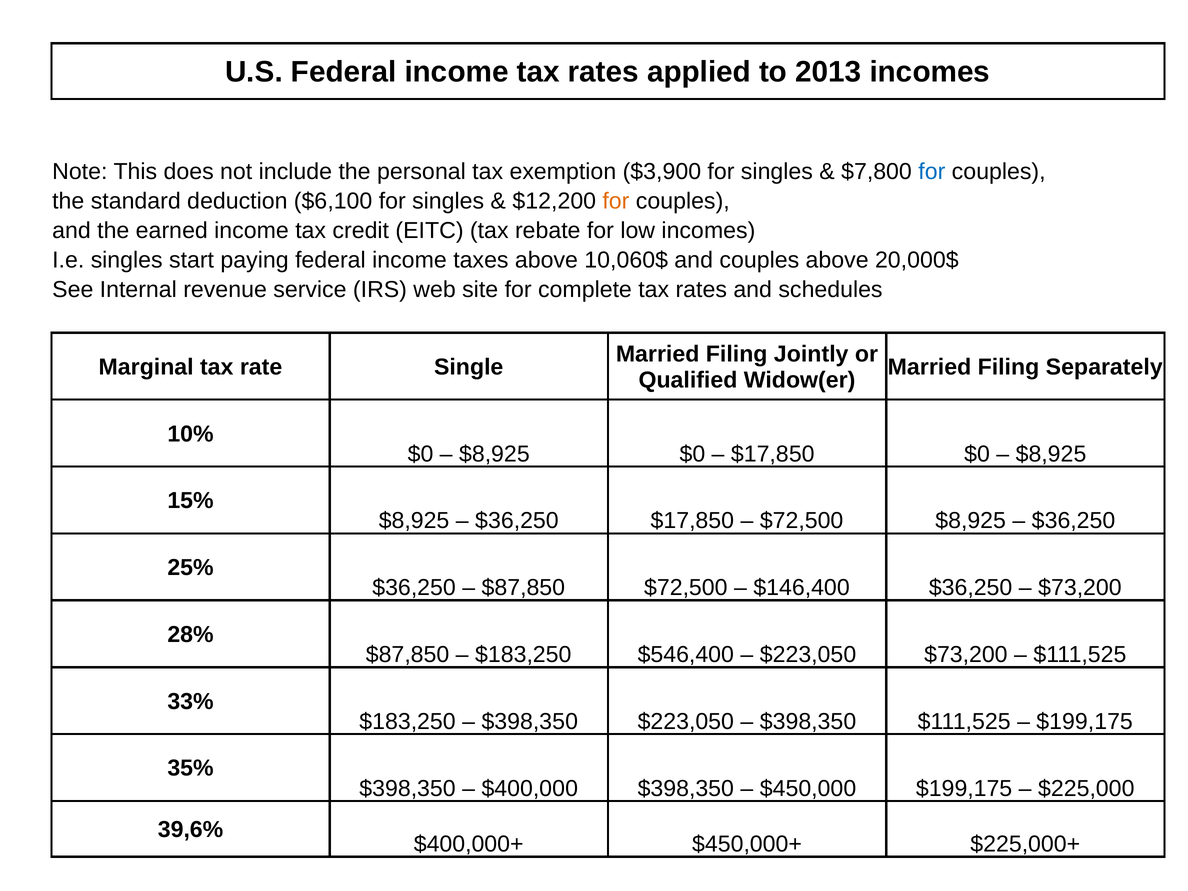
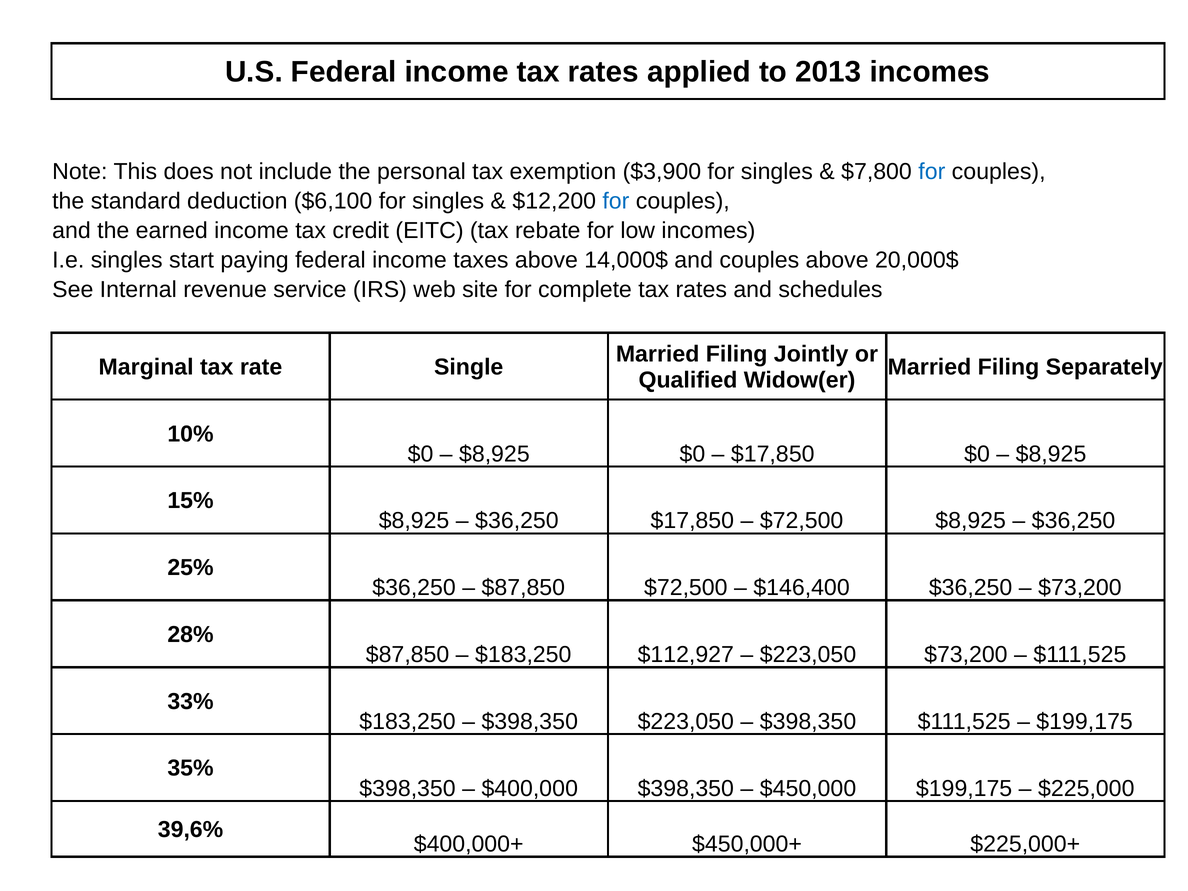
for at (616, 201) colour: orange -> blue
10,060$: 10,060$ -> 14,000$
$546,400: $546,400 -> $112,927
